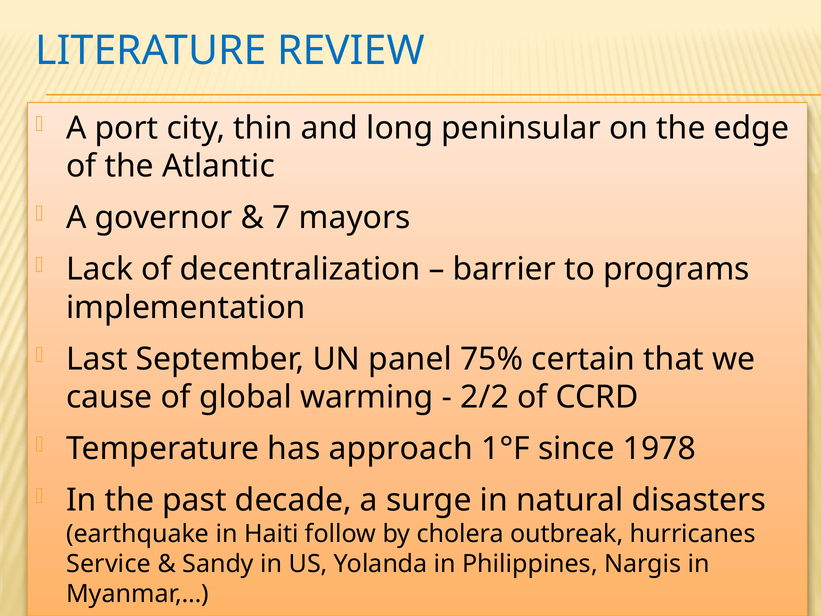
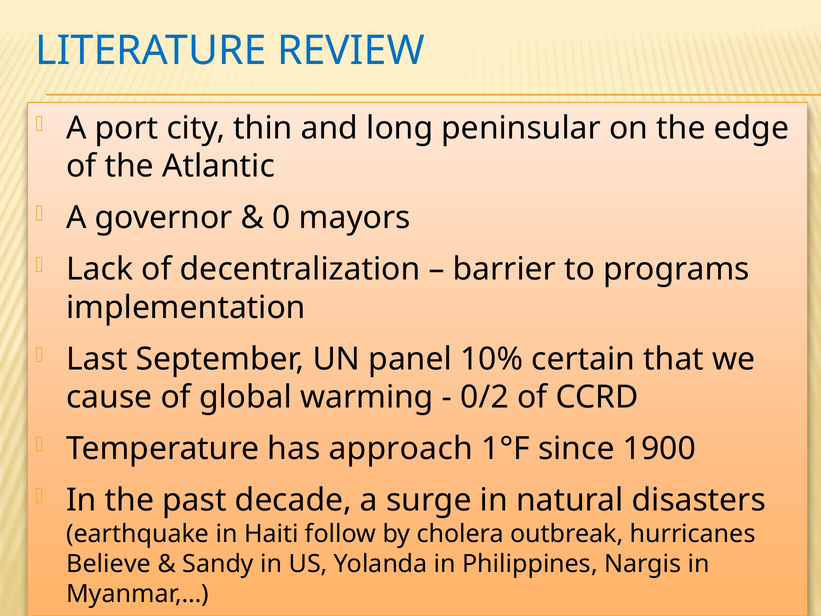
7: 7 -> 0
75%: 75% -> 10%
2/2: 2/2 -> 0/2
1978: 1978 -> 1900
Service: Service -> Believe
